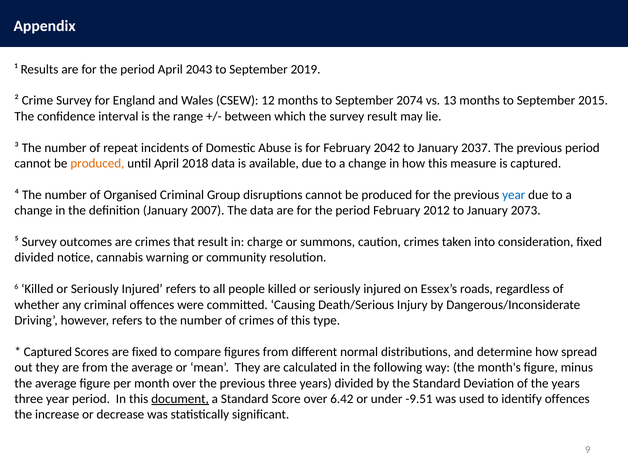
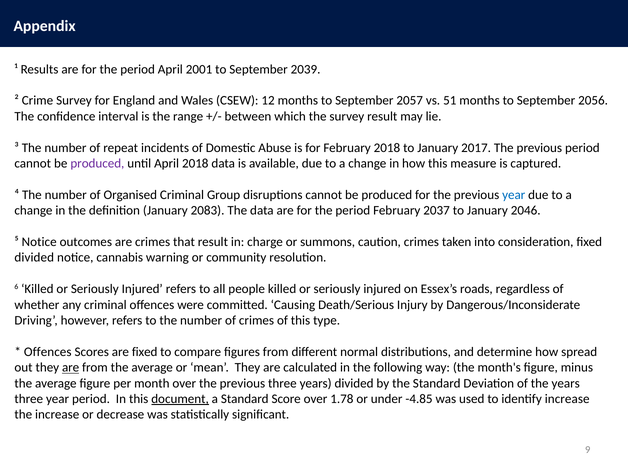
2043: 2043 -> 2001
2019: 2019 -> 2039
2074: 2074 -> 2057
13: 13 -> 51
2015: 2015 -> 2056
February 2042: 2042 -> 2018
2037: 2037 -> 2017
produced at (97, 163) colour: orange -> purple
2007: 2007 -> 2083
2012: 2012 -> 2037
2073: 2073 -> 2046
⁵ Survey: Survey -> Notice
Captured at (48, 352): Captured -> Offences
are at (71, 368) underline: none -> present
6.42: 6.42 -> 1.78
-9.51: -9.51 -> -4.85
identify offences: offences -> increase
